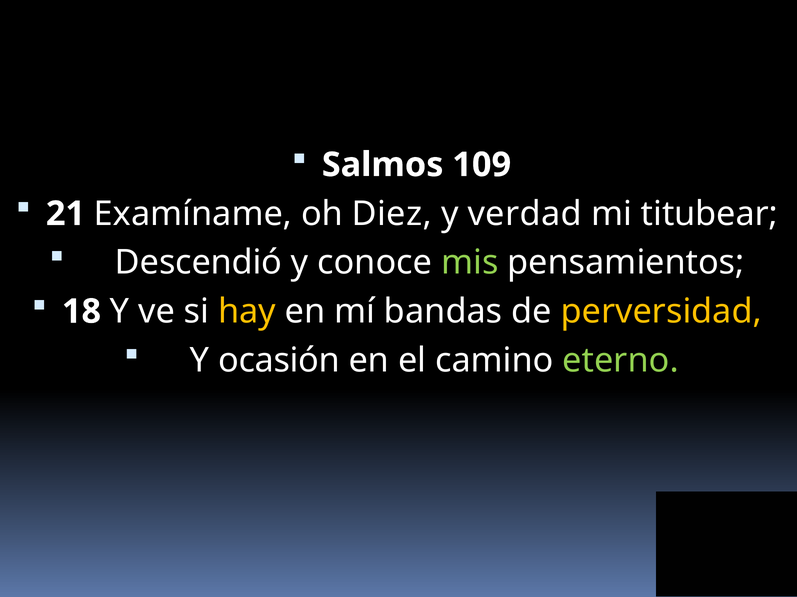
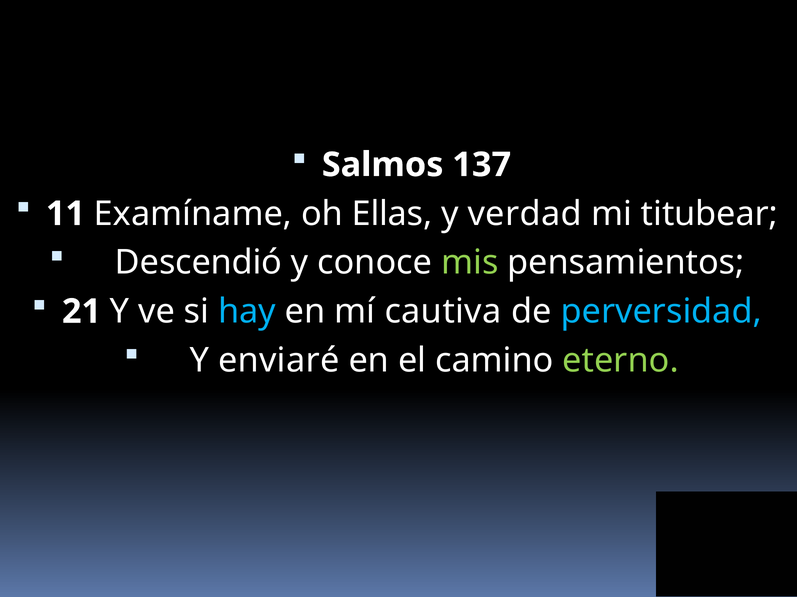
109: 109 -> 137
21: 21 -> 11
Diez: Diez -> Ellas
18: 18 -> 21
hay colour: yellow -> light blue
bandas: bandas -> cautiva
perversidad colour: yellow -> light blue
ocasión: ocasión -> enviaré
